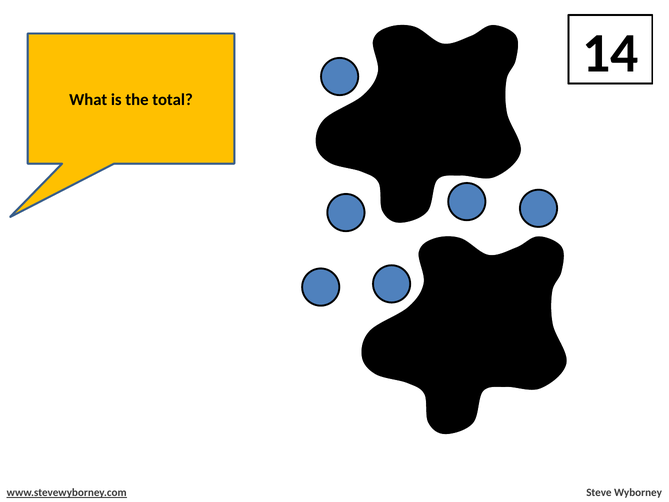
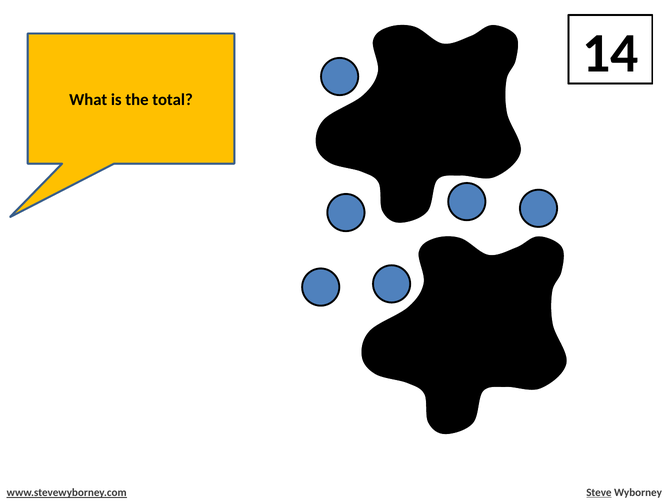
Steve underline: none -> present
